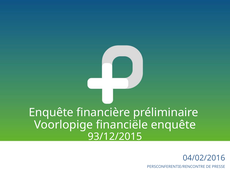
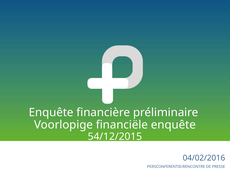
93/12/2015: 93/12/2015 -> 54/12/2015
